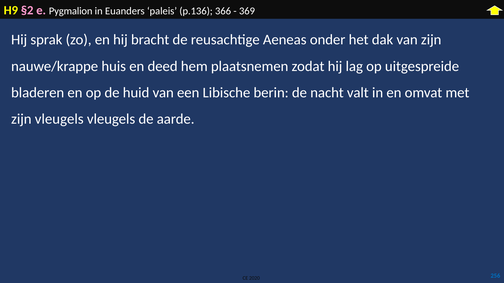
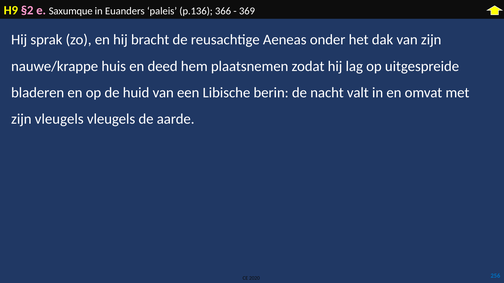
Pygmalion: Pygmalion -> Saxumque
